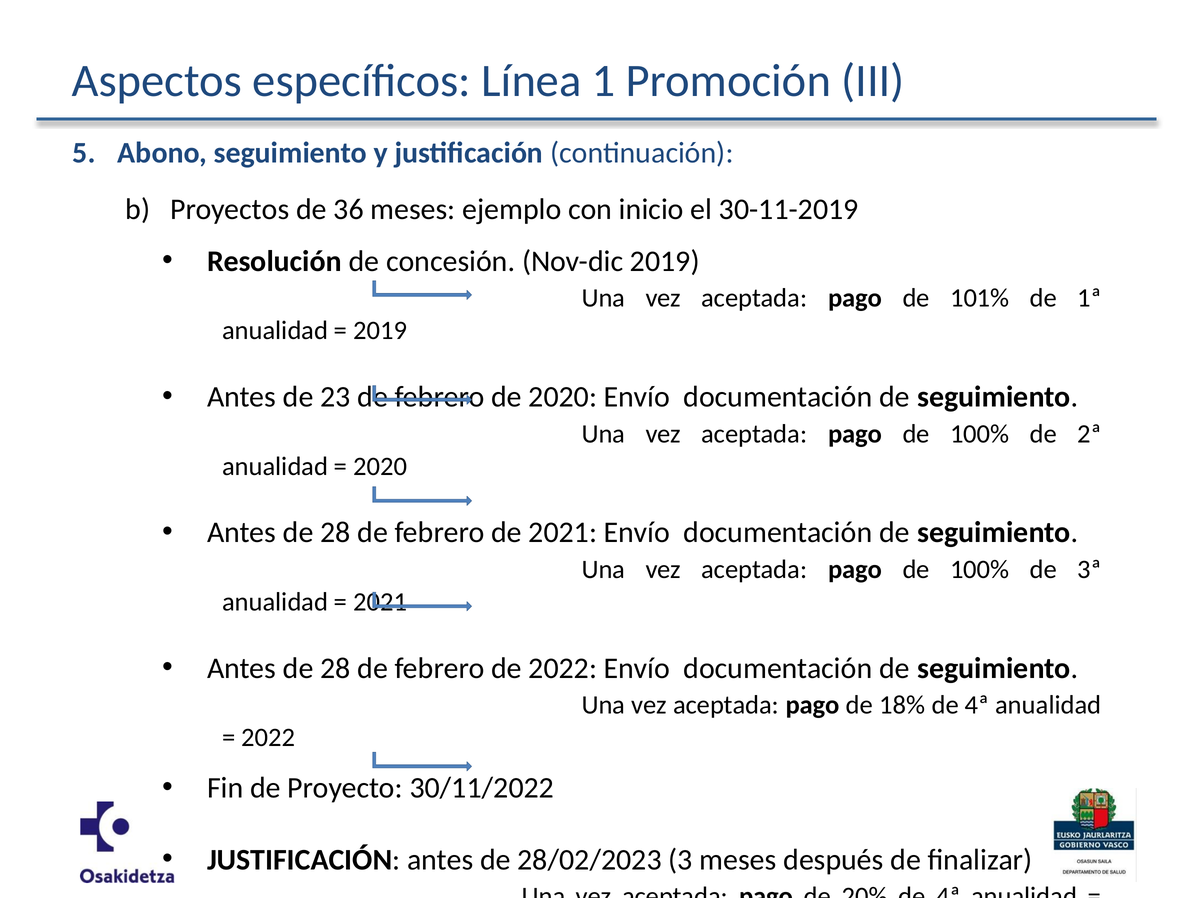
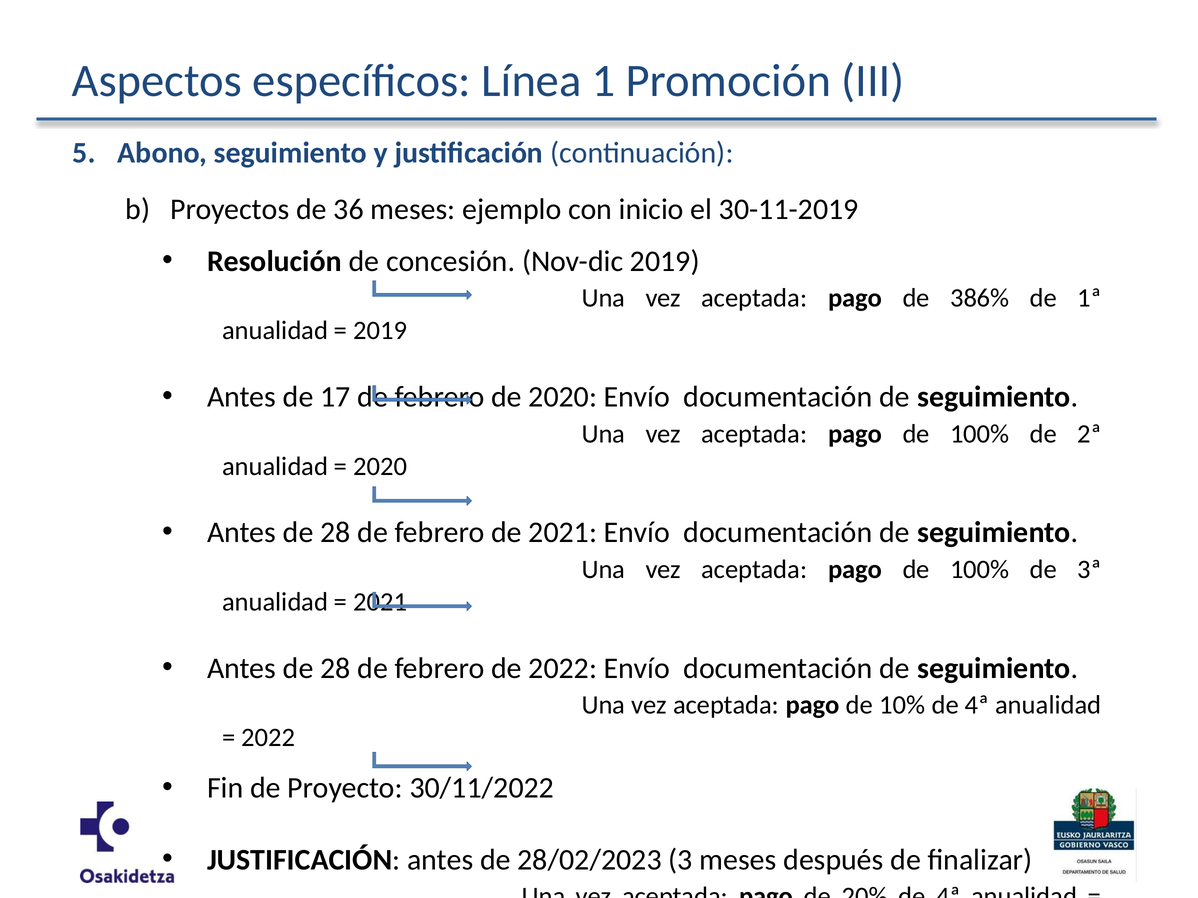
101%: 101% -> 386%
23: 23 -> 17
18%: 18% -> 10%
